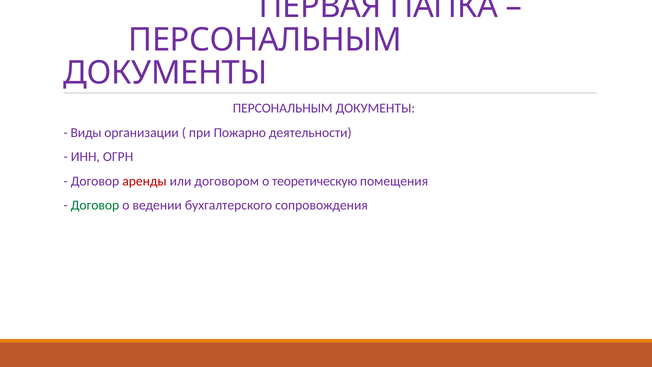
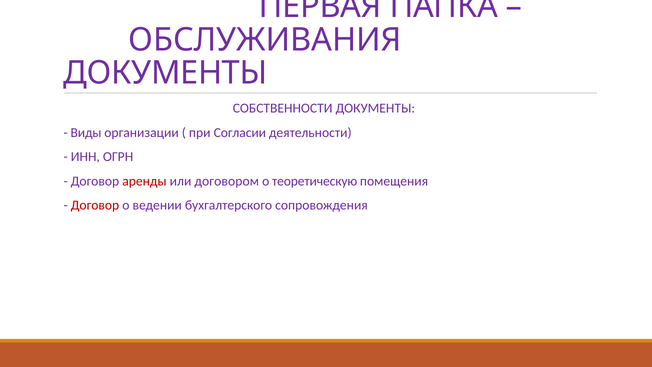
ПЕРСОНАЛЬНЫМ at (265, 40): ПЕРСОНАЛЬНЫМ -> ОБСЛУЖИВАНИЯ
ПЕРСОНАЛЬНЫМ at (283, 108): ПЕРСОНАЛЬНЫМ -> СОБСТВЕННОСТИ
Пожарно: Пожарно -> Согласии
Договор at (95, 205) colour: green -> red
